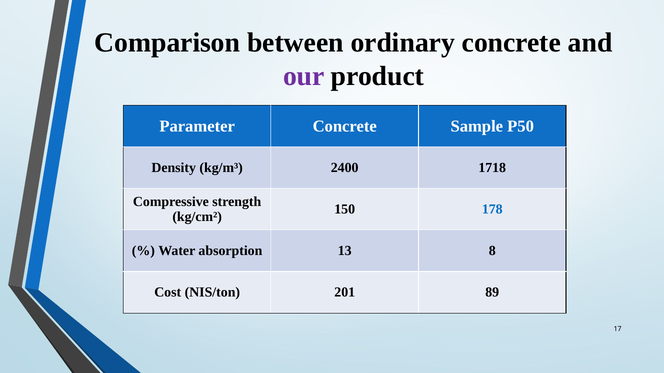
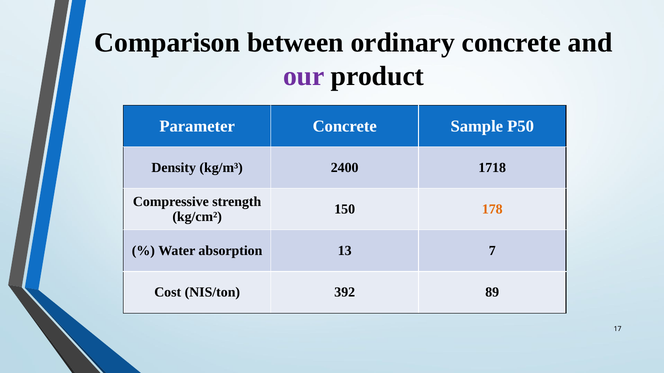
178 colour: blue -> orange
8: 8 -> 7
201: 201 -> 392
